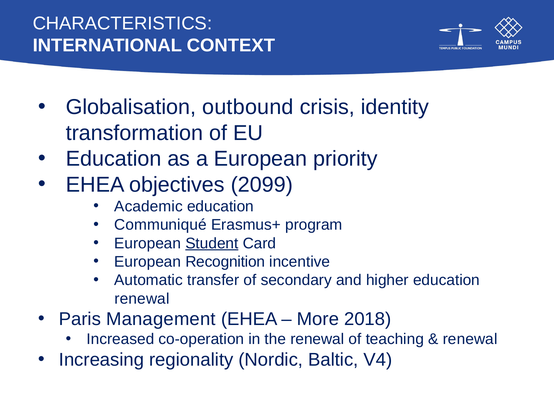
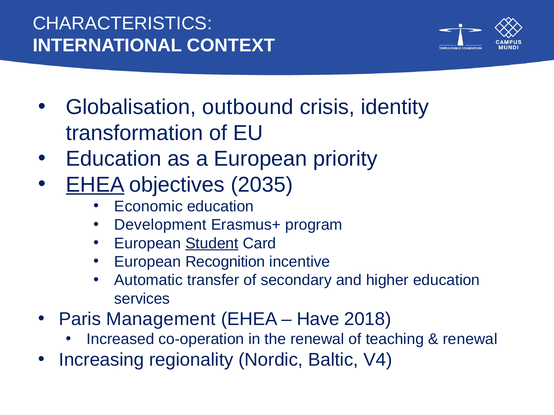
EHEA at (95, 185) underline: none -> present
2099: 2099 -> 2035
Academic: Academic -> Economic
Communiqué: Communiqué -> Development
renewal at (142, 299): renewal -> services
More: More -> Have
